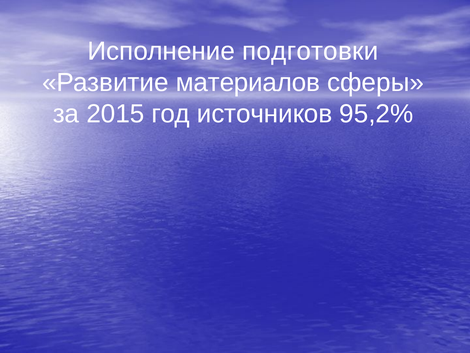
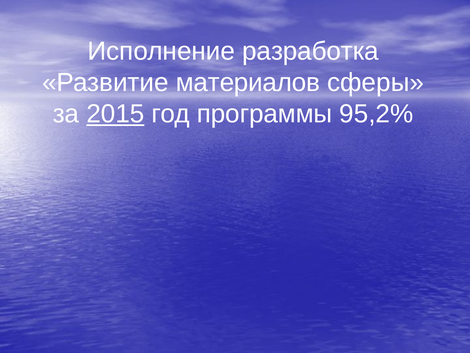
подготовки: подготовки -> разработка
2015 underline: none -> present
источников: источников -> программы
